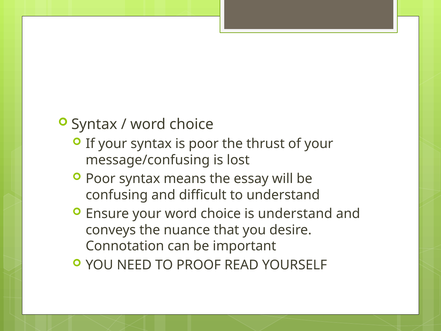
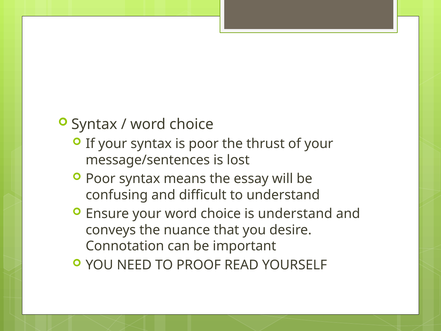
message/confusing: message/confusing -> message/sentences
